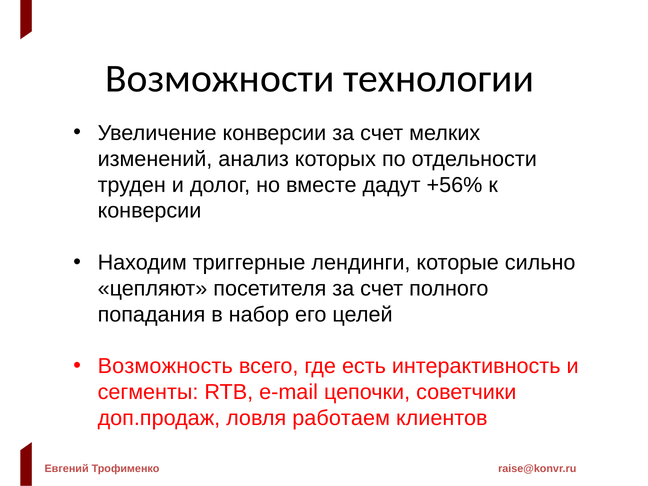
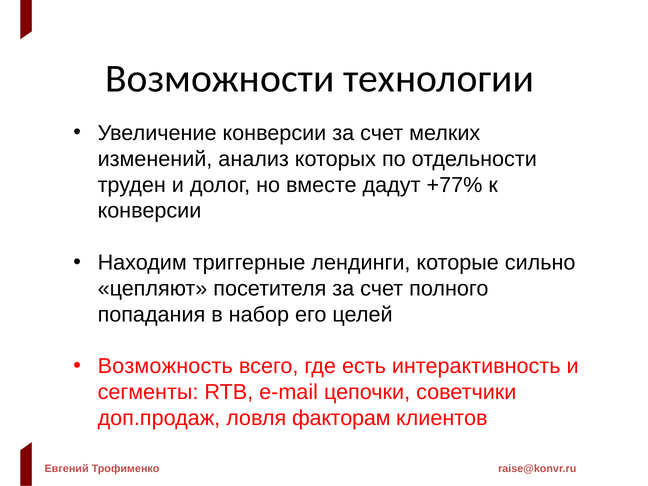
+56%: +56% -> +77%
работаем: работаем -> факторам
